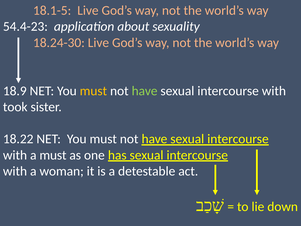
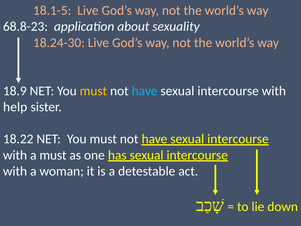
54.4-23: 54.4-23 -> 68.8-23
have at (145, 91) colour: light green -> light blue
took: took -> help
